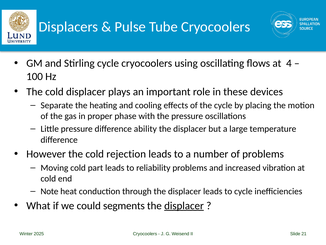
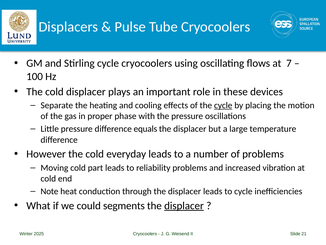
4: 4 -> 7
cycle at (223, 105) underline: none -> present
ability: ability -> equals
rejection: rejection -> everyday
